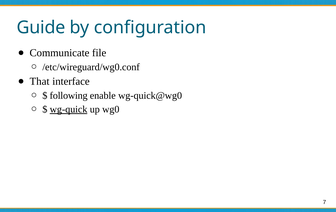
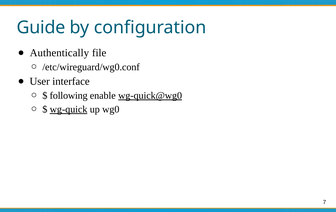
Communicate: Communicate -> Authentically
That: That -> User
wg-quick@wg0 underline: none -> present
